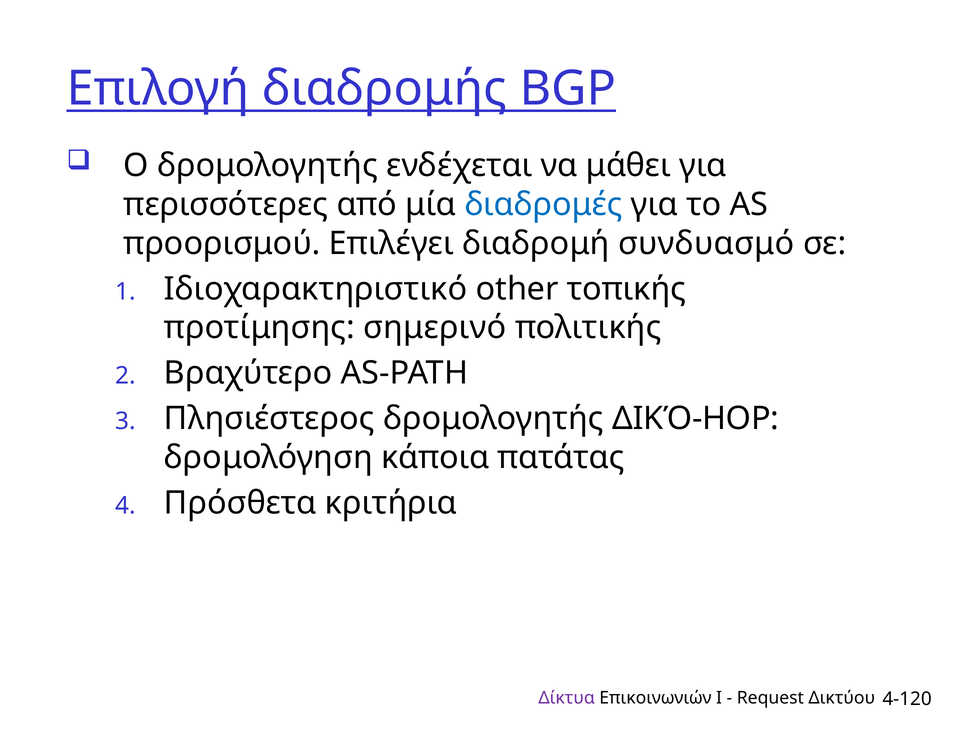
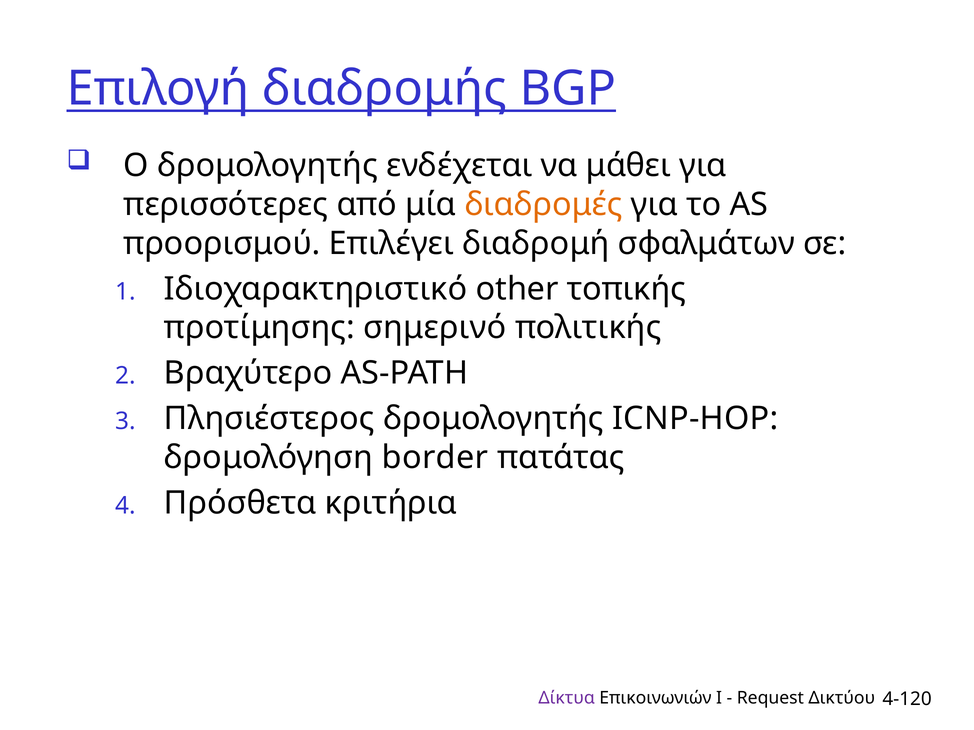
διαδρομές colour: blue -> orange
συνδυασμό: συνδυασμό -> σφαλμάτων
ΔΙΚΌ-HOP: ΔΙΚΌ-HOP -> ICNP-HOP
κάποια: κάποια -> border
